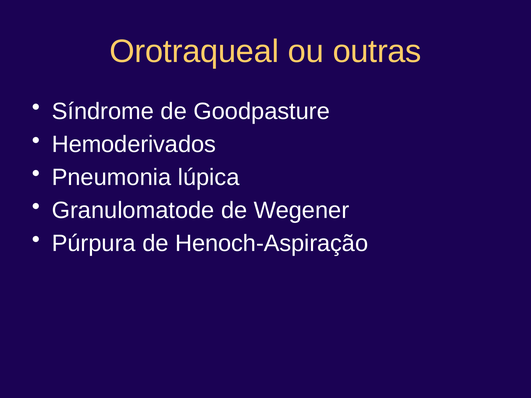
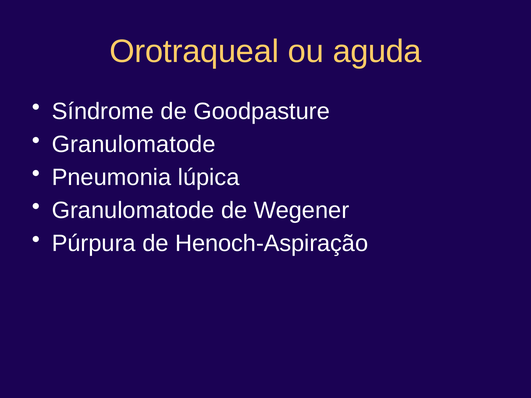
outras: outras -> aguda
Hemoderivados at (134, 144): Hemoderivados -> Granulomatode
